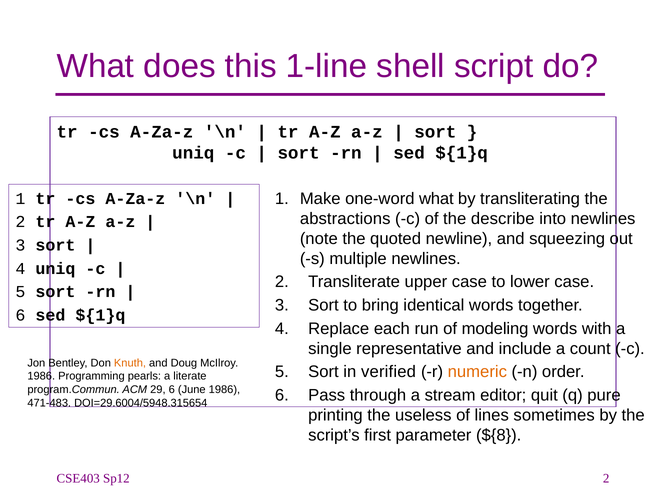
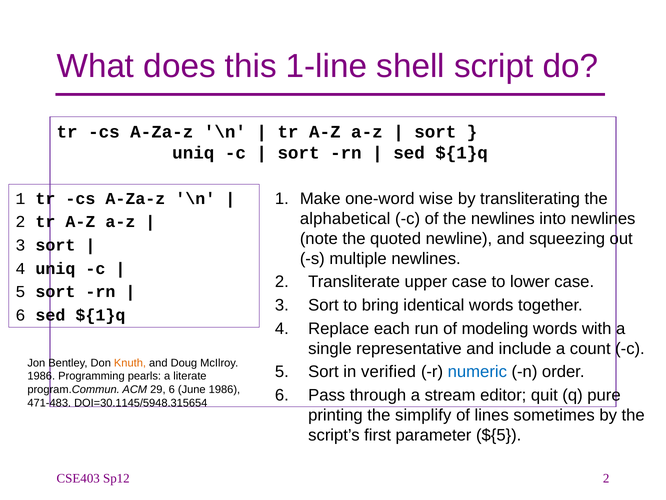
one-word what: what -> wise
abstractions: abstractions -> alphabetical
the describe: describe -> newlines
numeric colour: orange -> blue
DOI=29.6004/5948.315654: DOI=29.6004/5948.315654 -> DOI=30.1145/5948.315654
useless: useless -> simplify
${8: ${8 -> ${5
